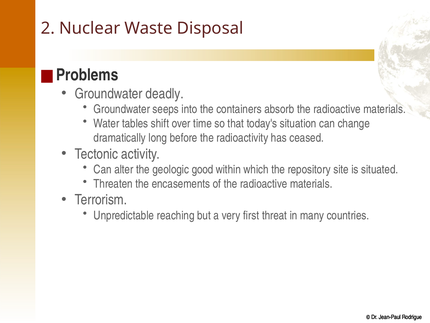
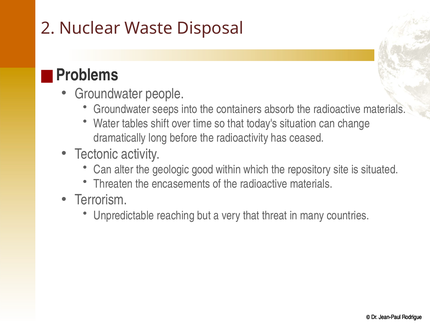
deadly: deadly -> people
very first: first -> that
